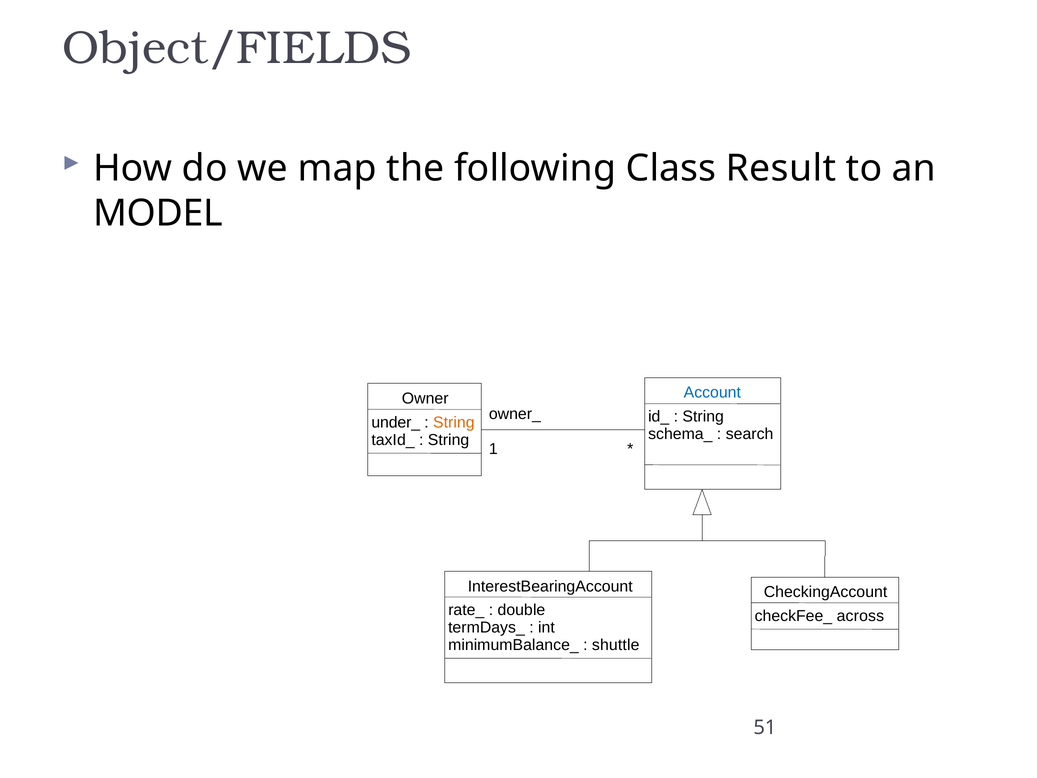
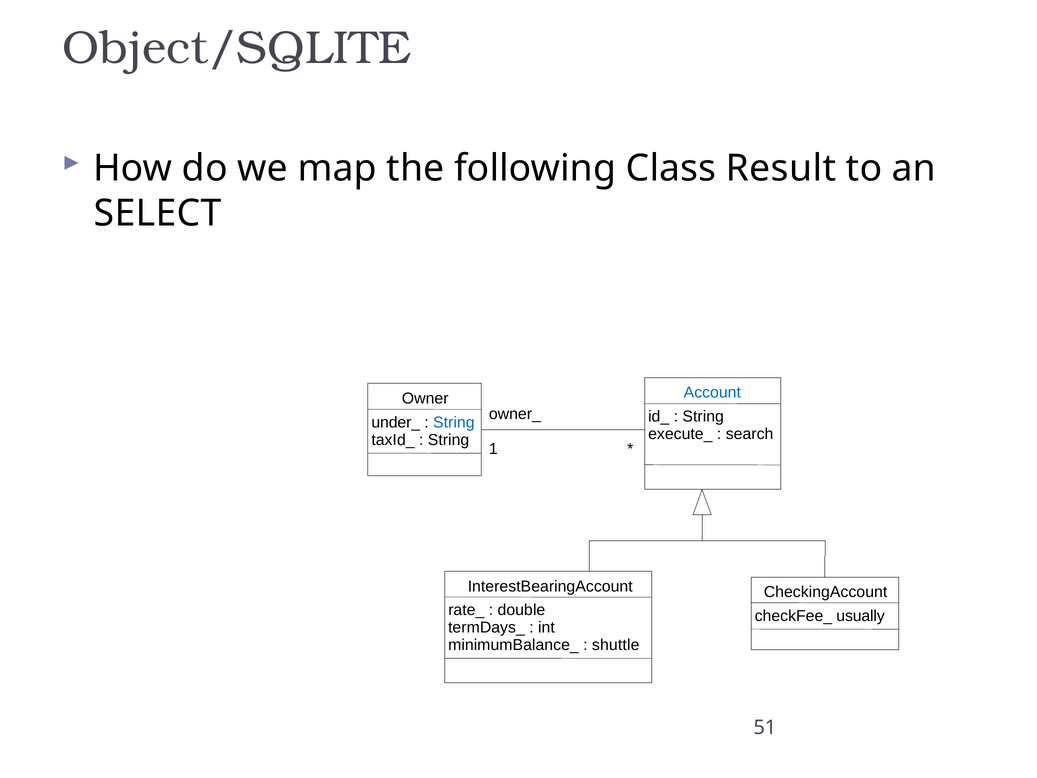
Object/FIELDS: Object/FIELDS -> Object/SQLITE
MODEL: MODEL -> SELECT
String at (454, 422) colour: orange -> blue
schema_: schema_ -> execute_
across: across -> usually
